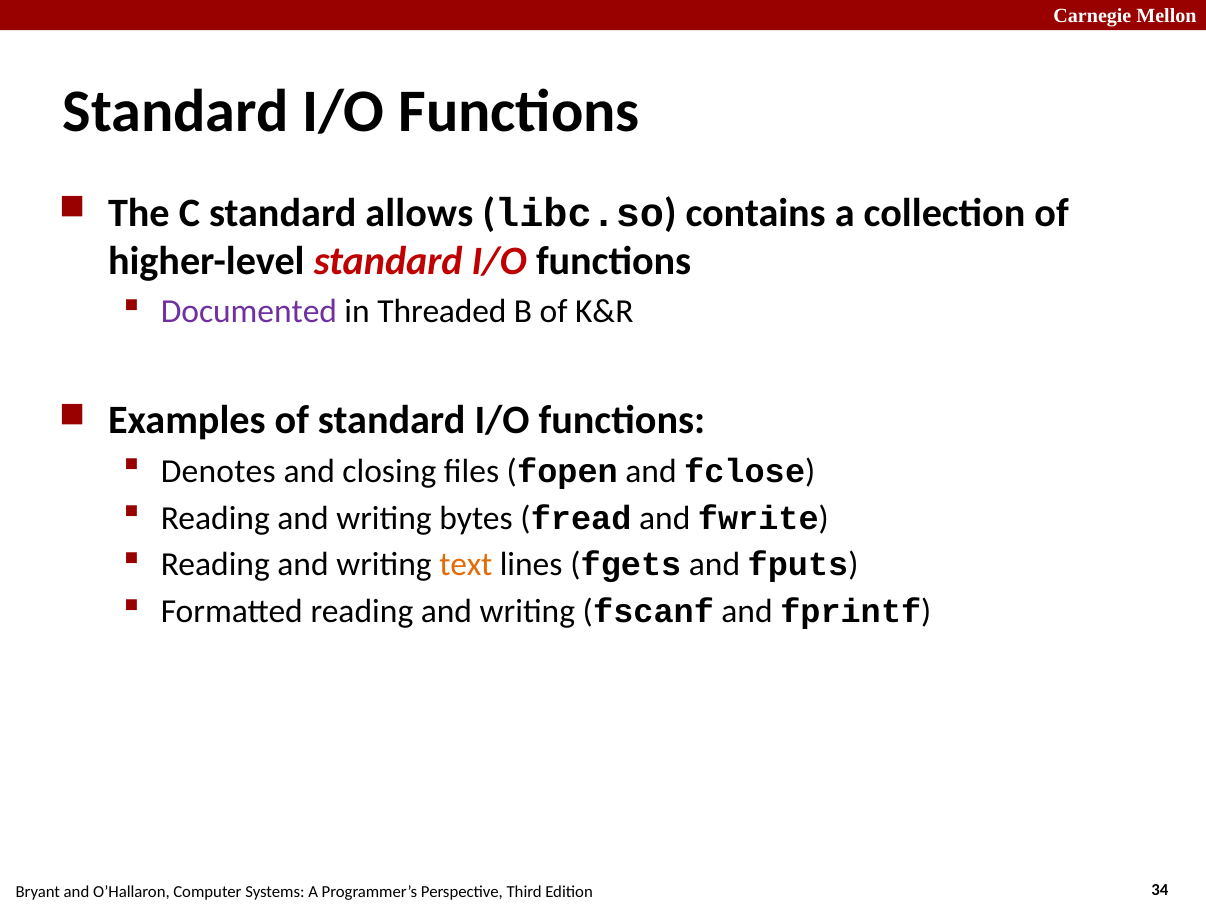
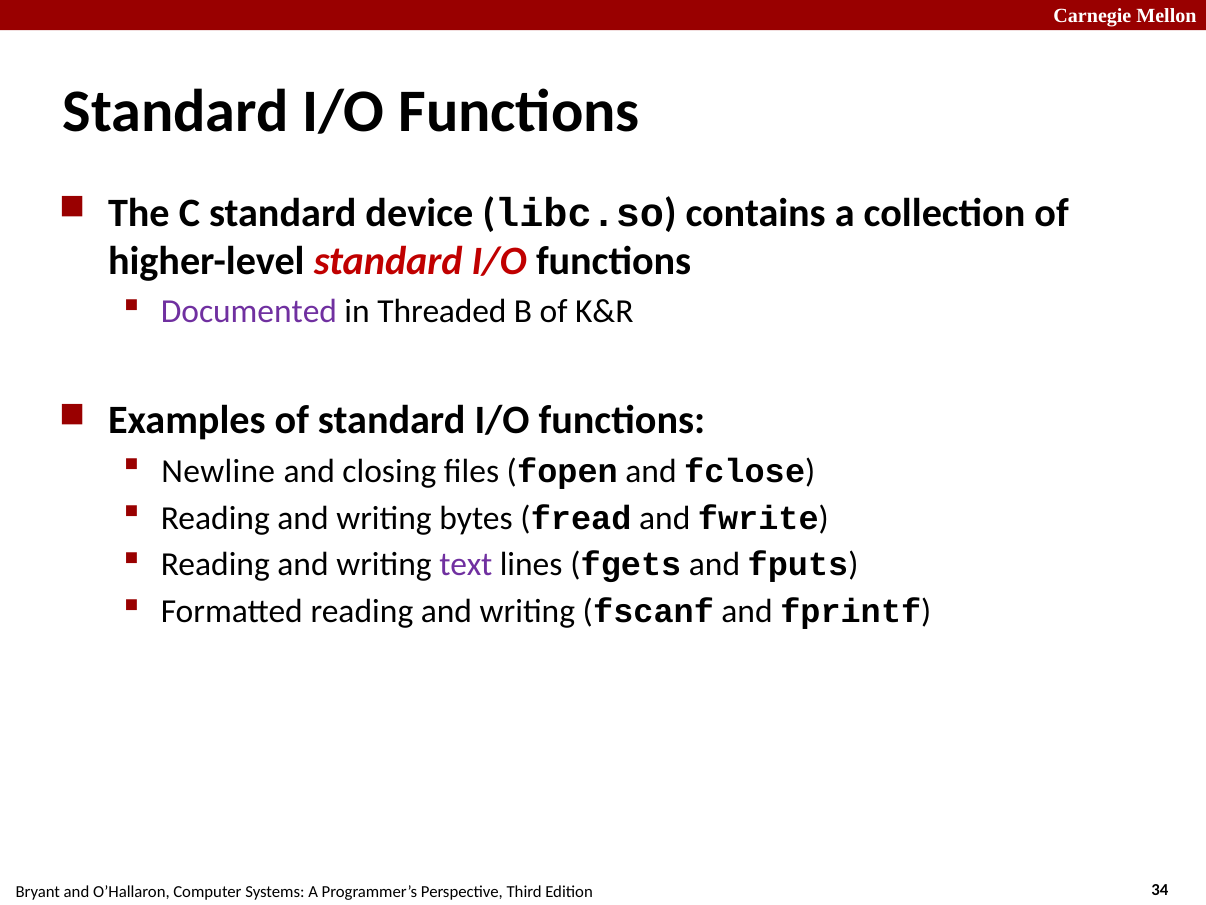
allows: allows -> device
Denotes: Denotes -> Newline
text colour: orange -> purple
